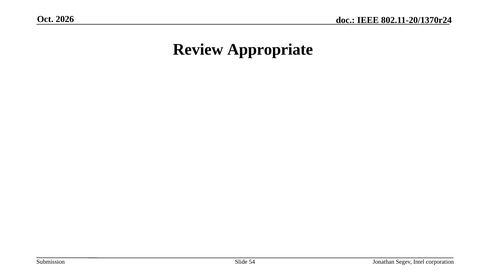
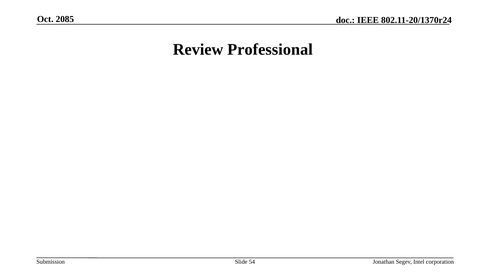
2026: 2026 -> 2085
Appropriate: Appropriate -> Professional
